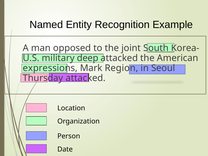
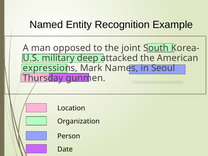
Region: Region -> Names
Thursday attacked: attacked -> gunmen
